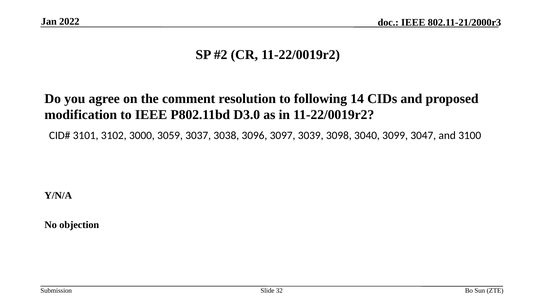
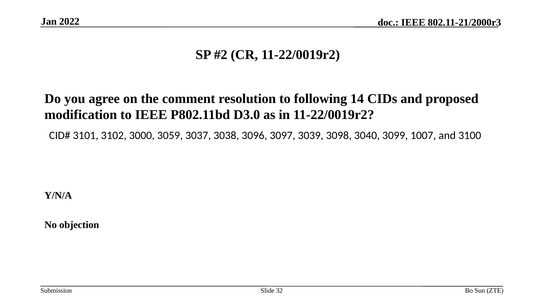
3047: 3047 -> 1007
